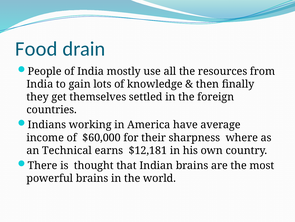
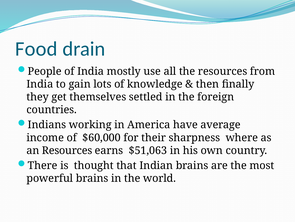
an Technical: Technical -> Resources
$12,181: $12,181 -> $51,063
